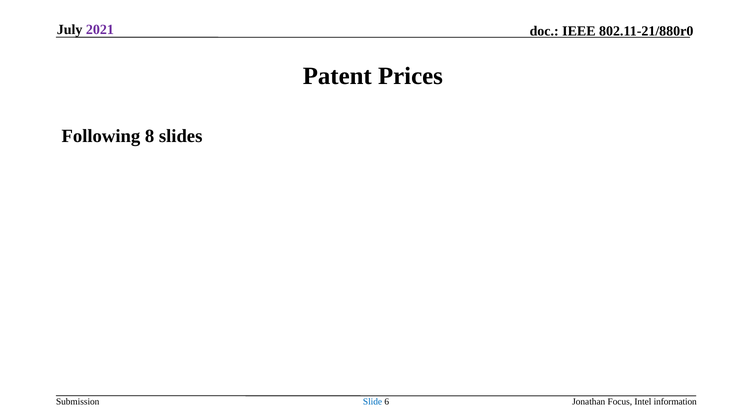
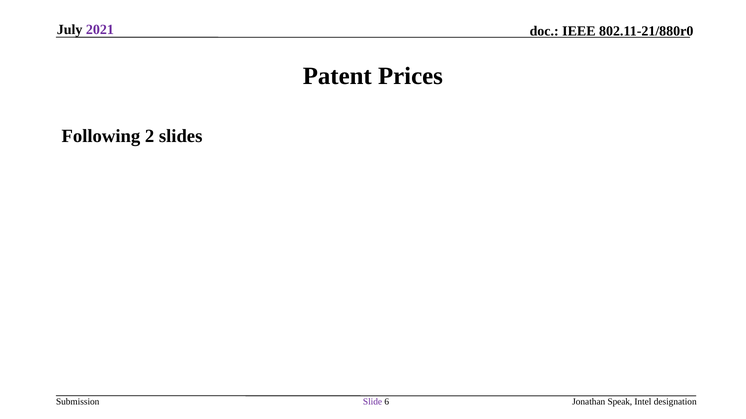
8: 8 -> 2
Slide colour: blue -> purple
Focus: Focus -> Speak
information: information -> designation
